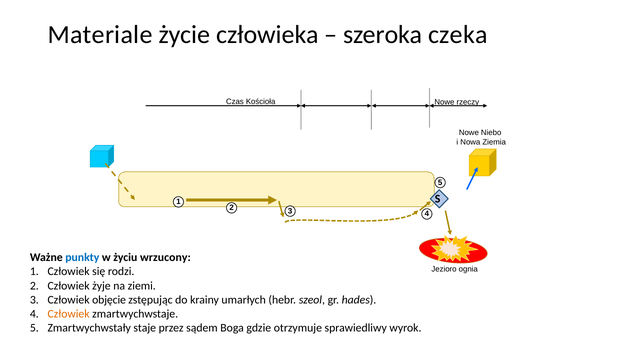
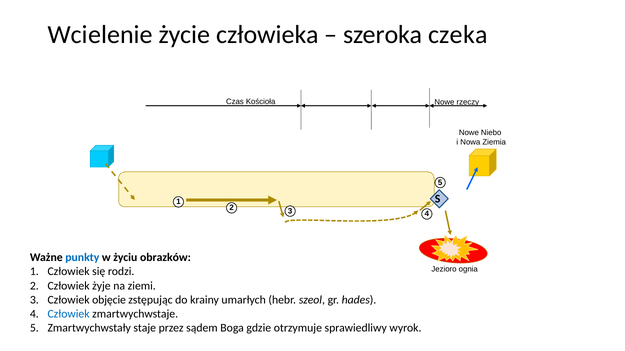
Materiale: Materiale -> Wcielenie
wrzucony: wrzucony -> obrazków
Człowiek at (69, 314) colour: orange -> blue
